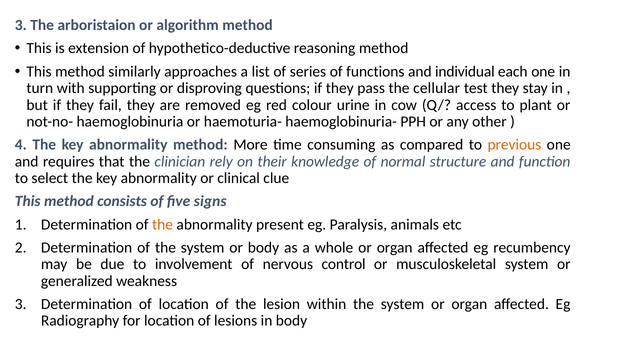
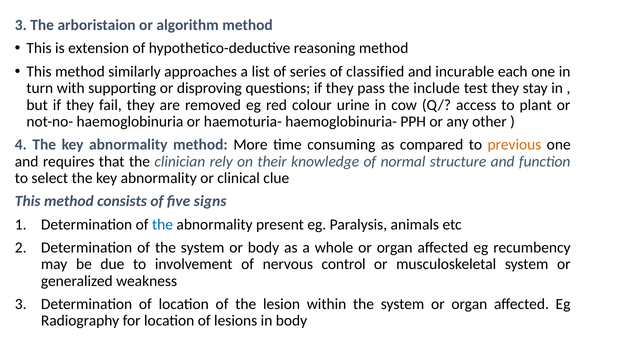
functions: functions -> classified
individual: individual -> incurable
cellular: cellular -> include
the at (163, 224) colour: orange -> blue
